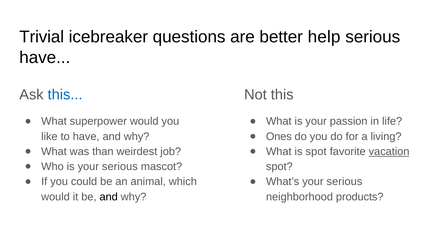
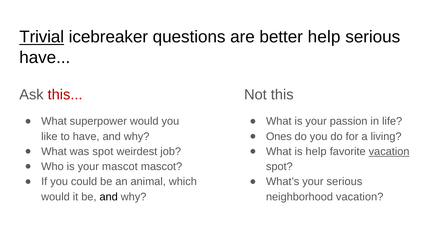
Trivial underline: none -> present
this at (65, 95) colour: blue -> red
was than: than -> spot
is spot: spot -> help
is your serious: serious -> mascot
neighborhood products: products -> vacation
